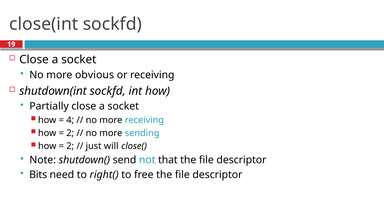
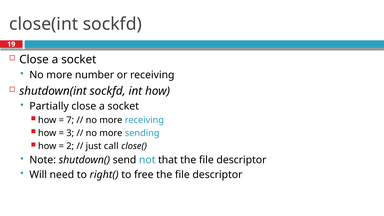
obvious: obvious -> number
4: 4 -> 7
2 at (70, 133): 2 -> 3
will: will -> call
Bits: Bits -> Will
